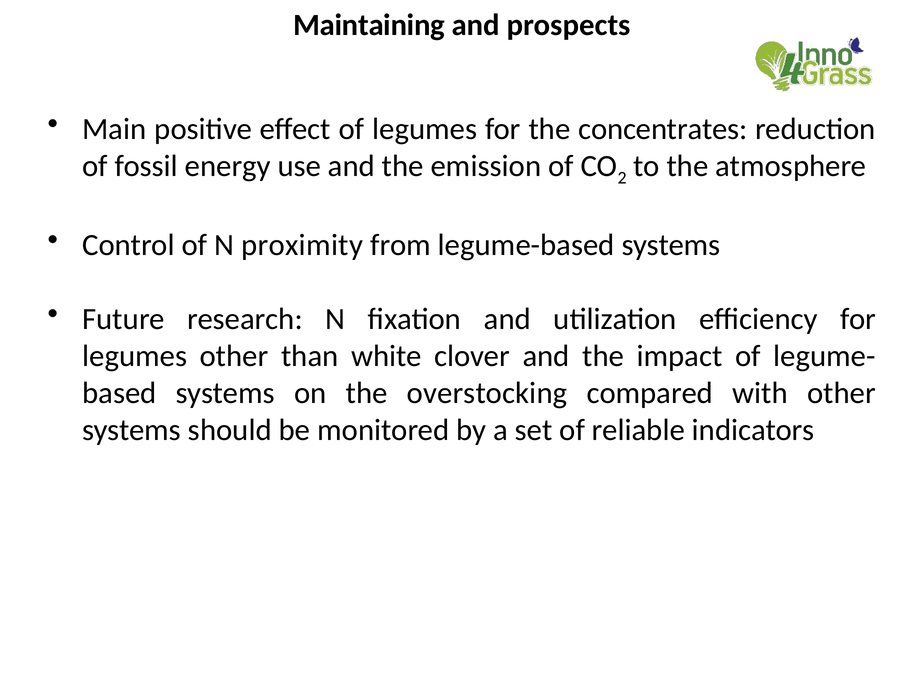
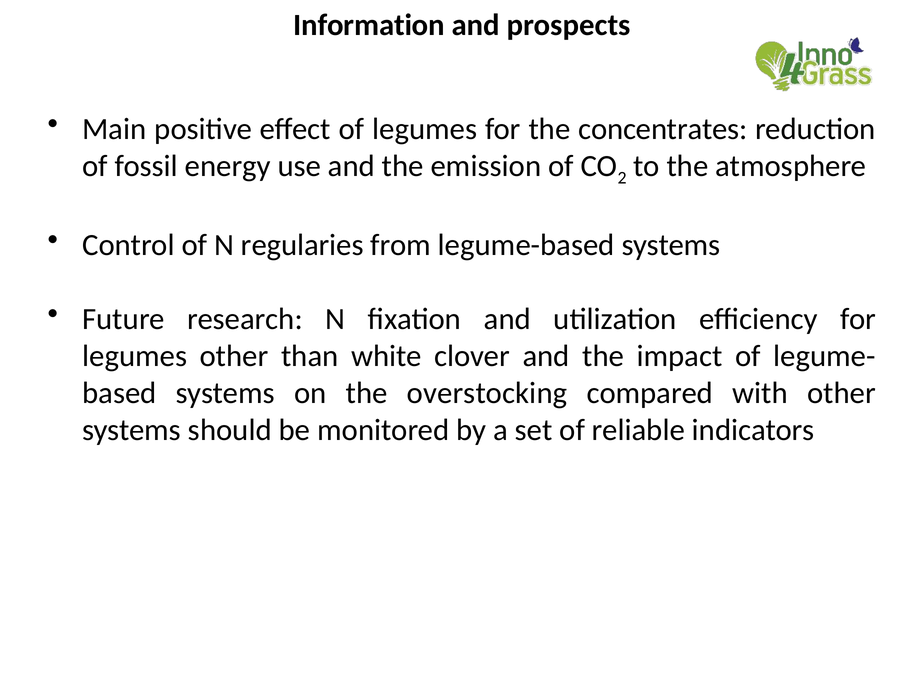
Maintaining: Maintaining -> Information
proximity: proximity -> regularies
